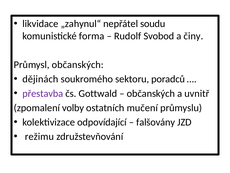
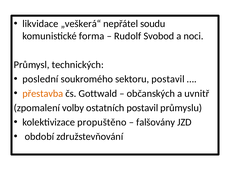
„zahynul“: „zahynul“ -> „veškerá“
činy: činy -> noci
Průmysl občanských: občanských -> technických
dějinách: dějinách -> poslední
sektoru poradců: poradců -> postavil
přestavba colour: purple -> orange
ostatních mučení: mučení -> postavil
odpovídající: odpovídající -> propuštěno
režimu: režimu -> období
